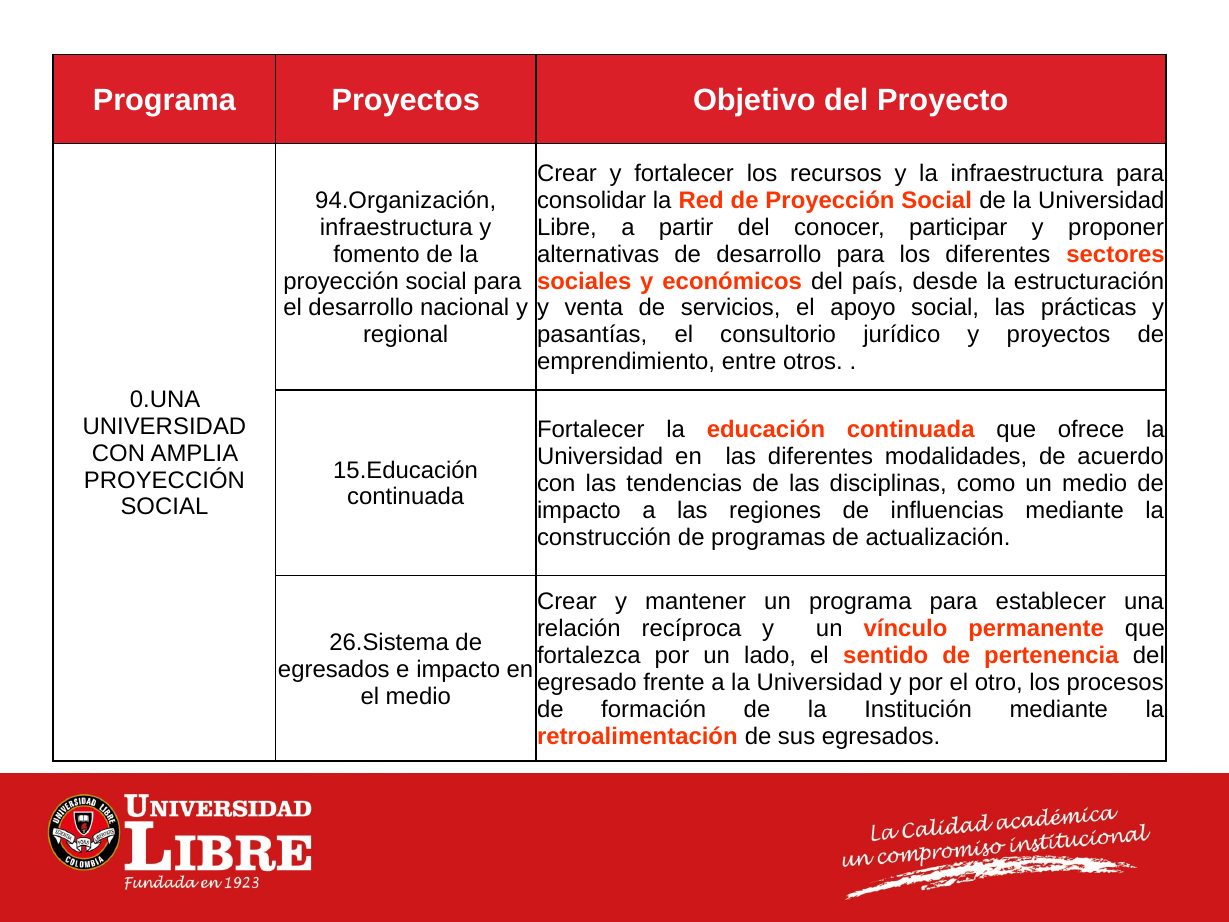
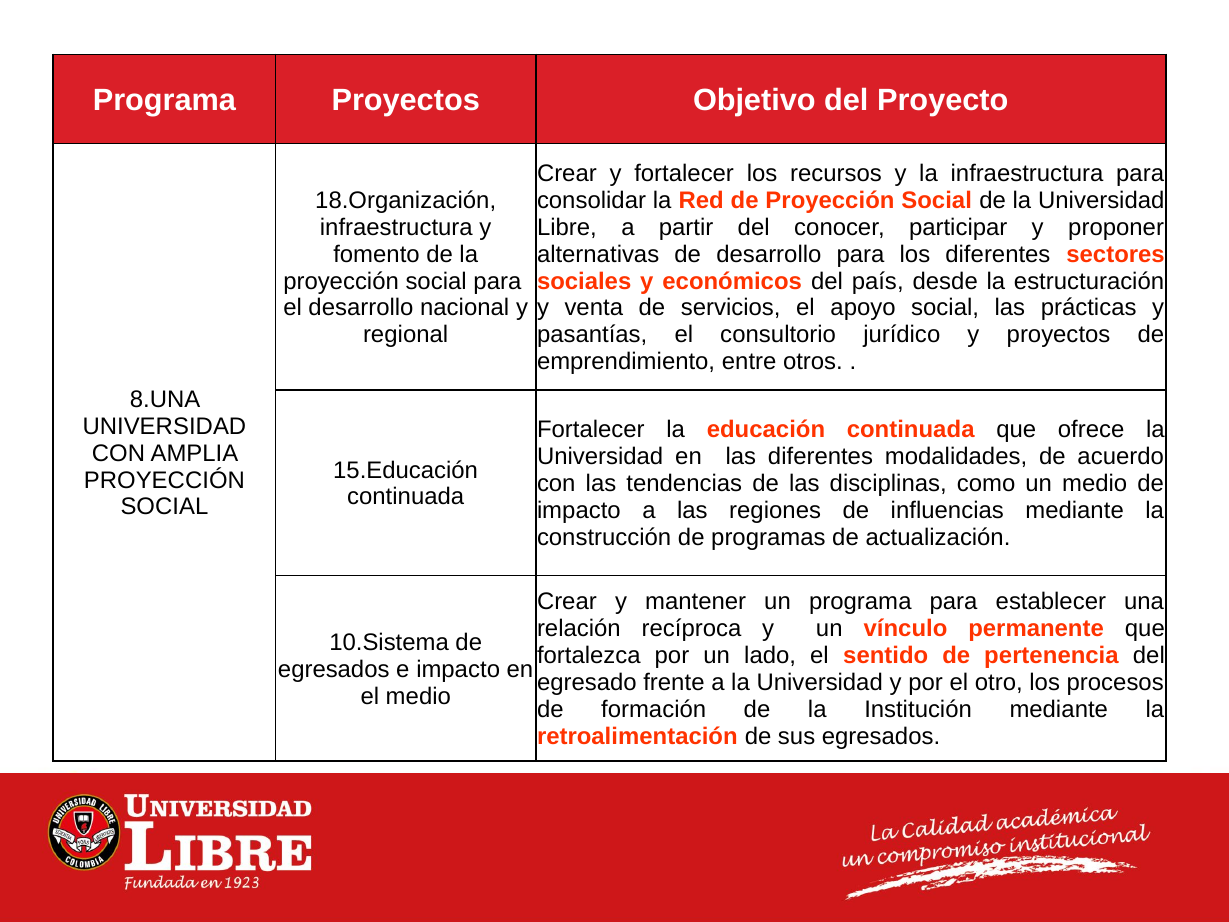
94.Organización: 94.Organización -> 18.Organización
0.UNA: 0.UNA -> 8.UNA
26.Sistema: 26.Sistema -> 10.Sistema
